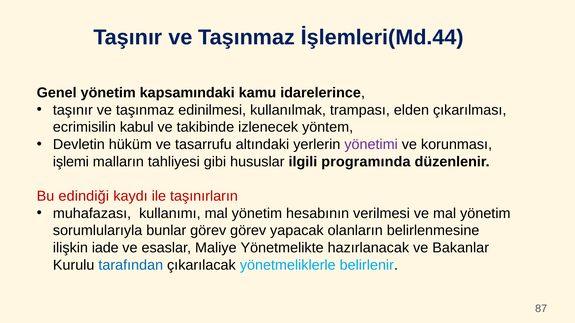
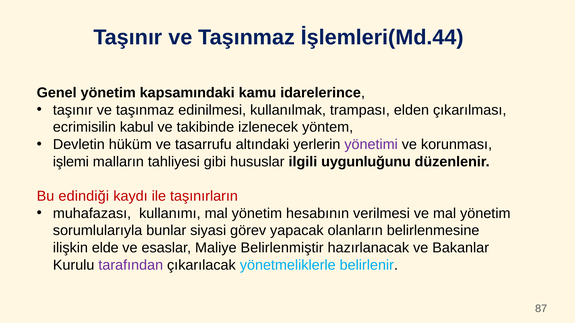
programında: programında -> uygunluğunu
bunlar görev: görev -> siyasi
iade: iade -> elde
Yönetmelikte: Yönetmelikte -> Belirlenmiştir
tarafından colour: blue -> purple
